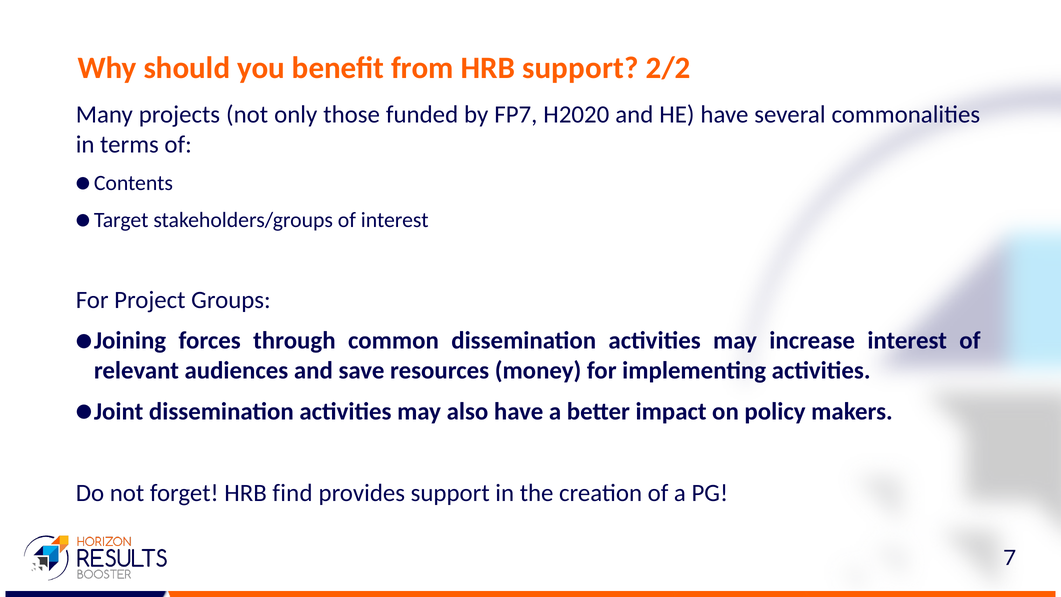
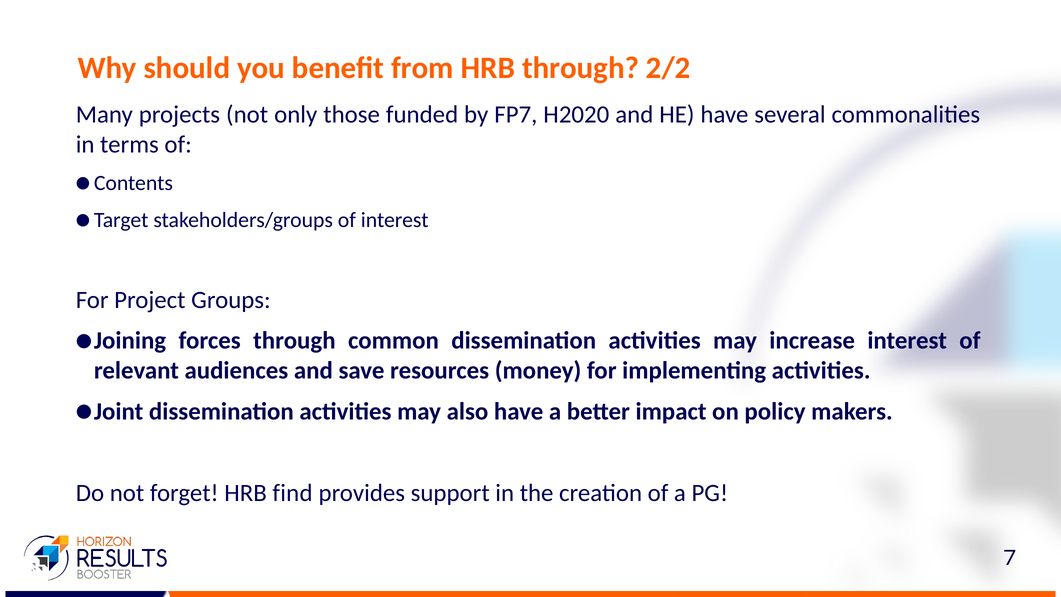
HRB support: support -> through
